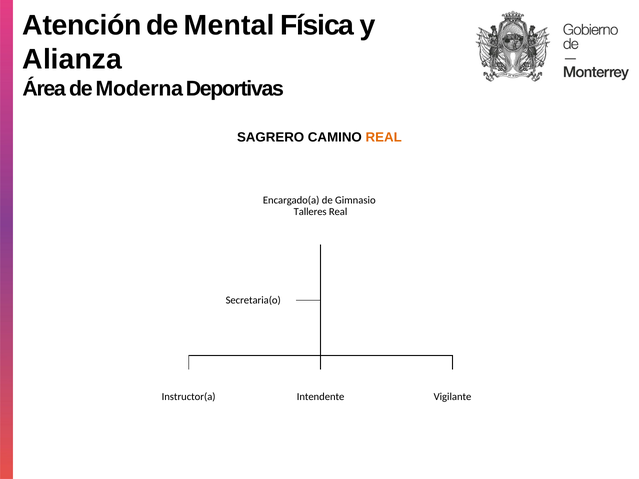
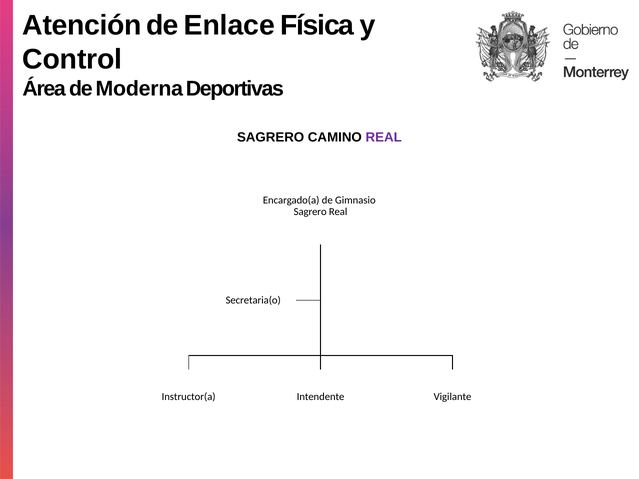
Mental: Mental -> Enlace
Alianza: Alianza -> Control
REAL at (384, 137) colour: orange -> purple
Talleres at (310, 212): Talleres -> Sagrero
